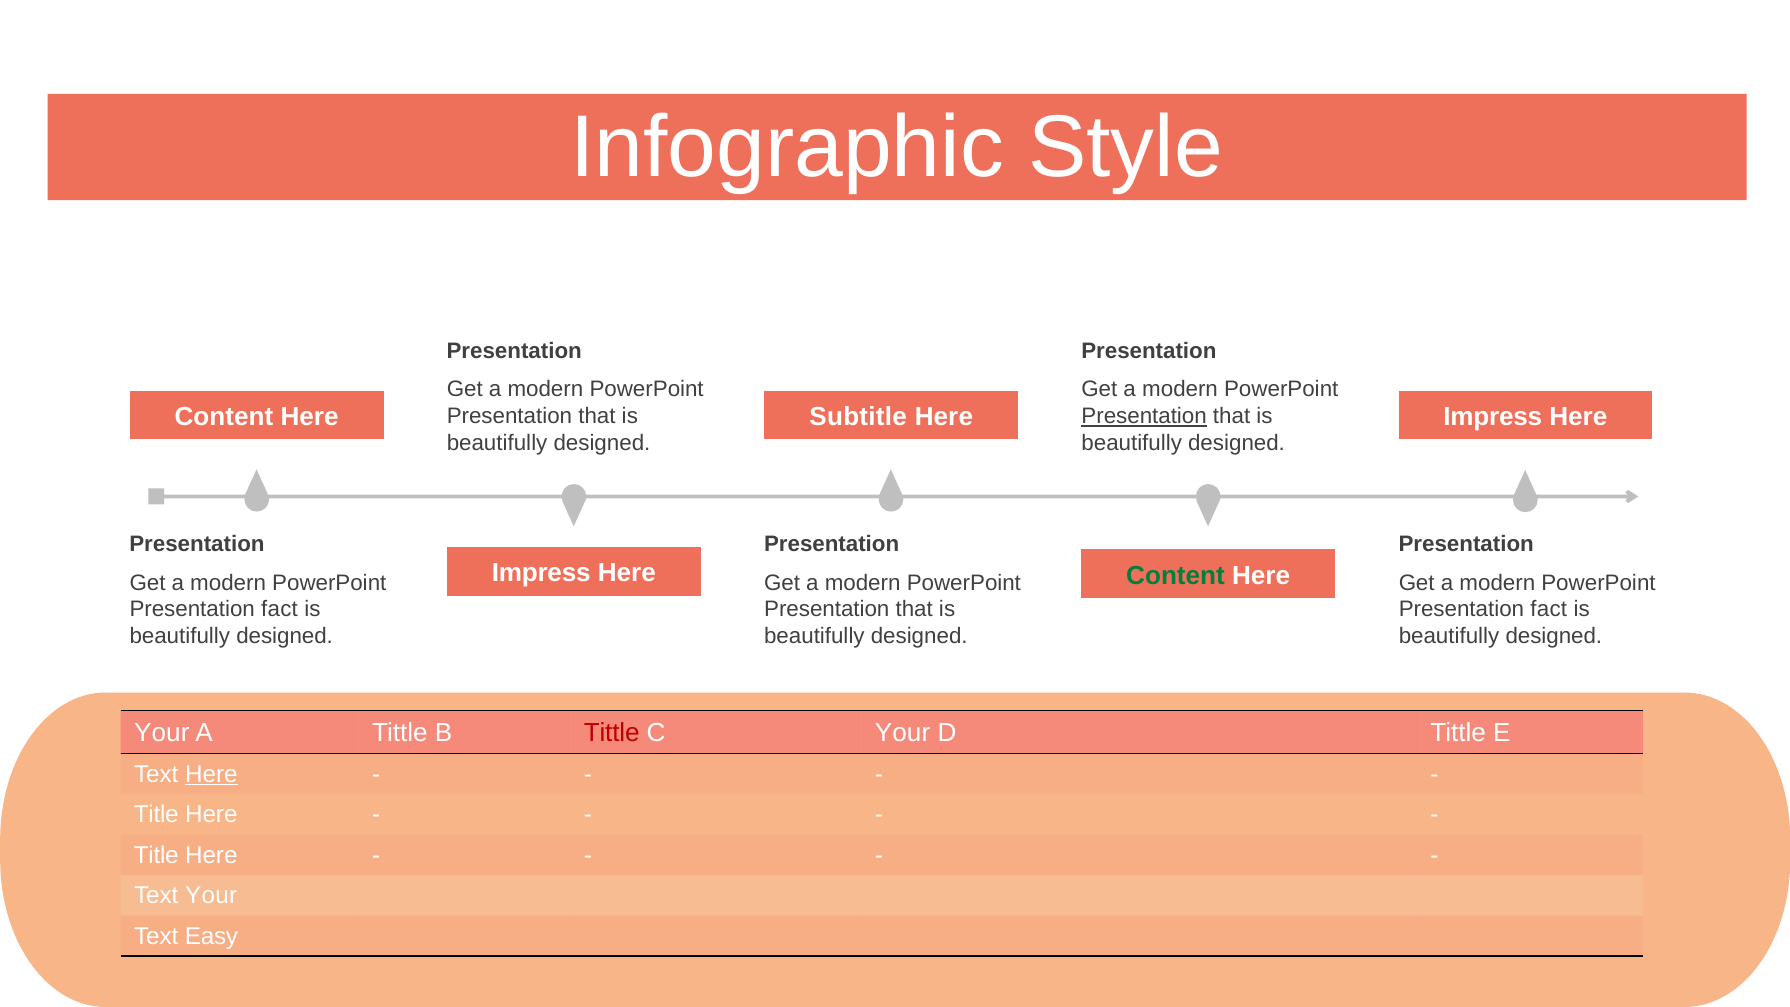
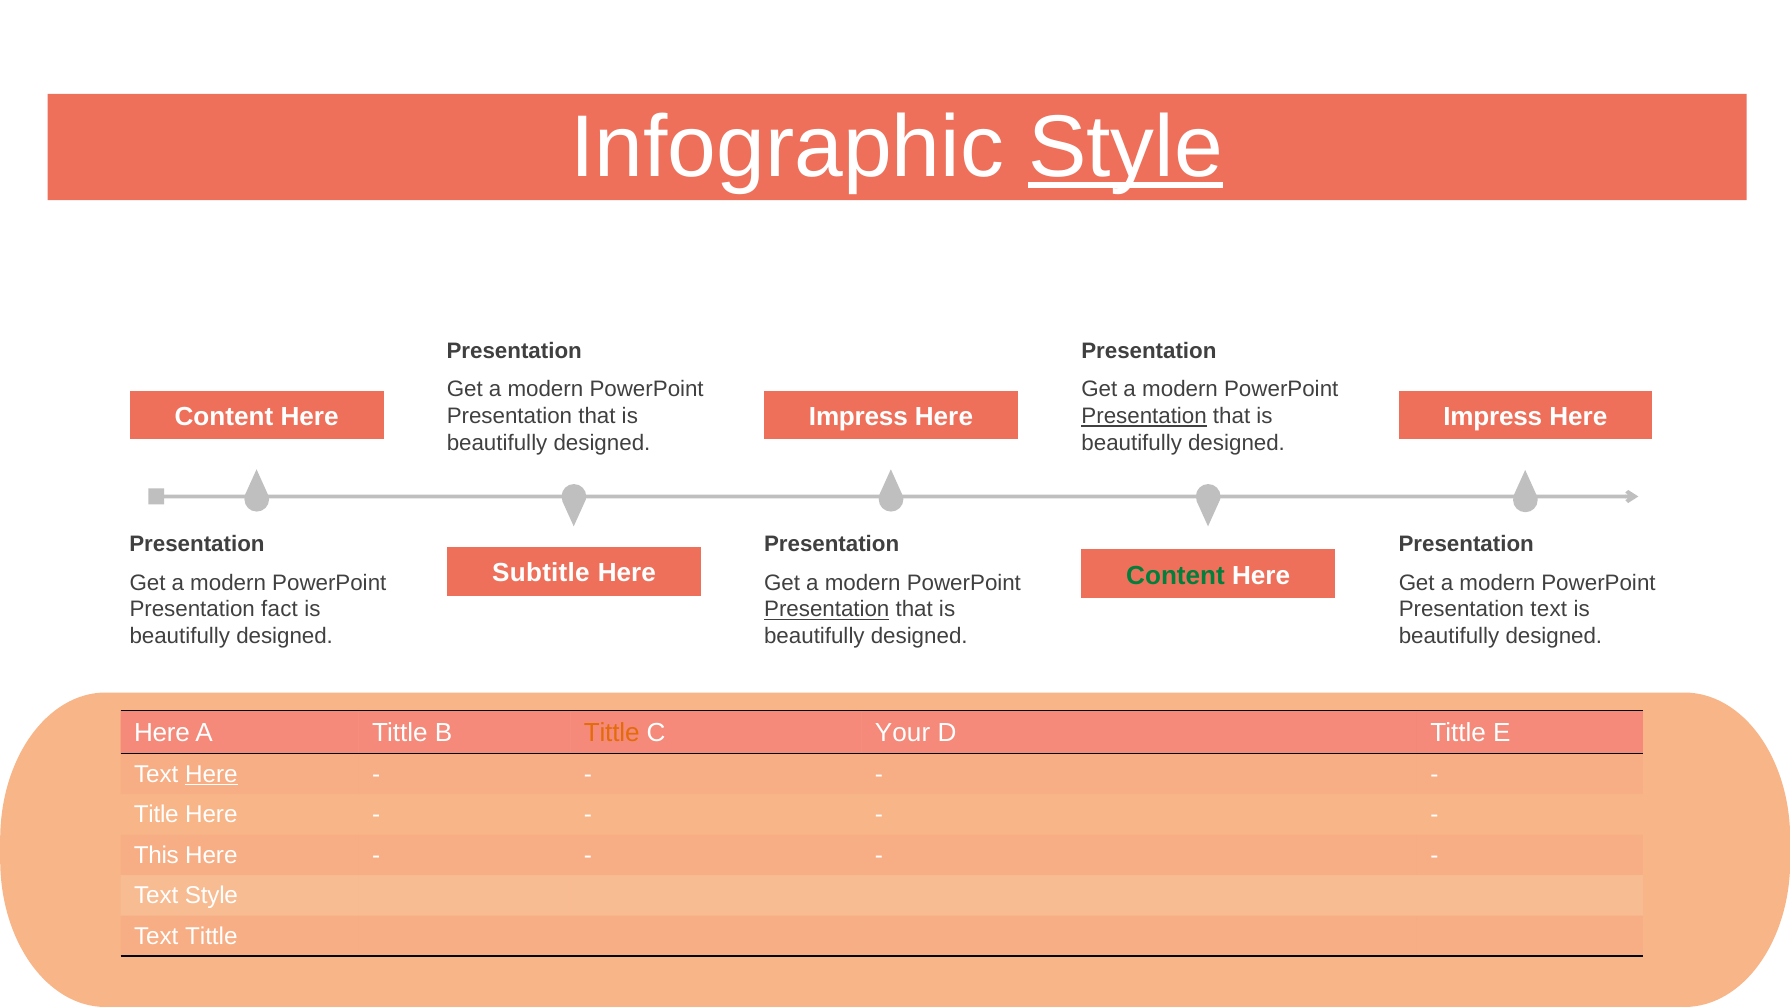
Style at (1126, 147) underline: none -> present
Subtitle at (858, 417): Subtitle -> Impress
Impress at (541, 573): Impress -> Subtitle
Presentation at (827, 609) underline: none -> present
fact at (1549, 609): fact -> text
Your at (162, 732): Your -> Here
Tittle at (612, 732) colour: red -> orange
Title at (156, 855): Title -> This
Text Your: Your -> Style
Text Easy: Easy -> Tittle
